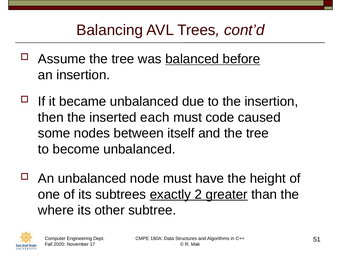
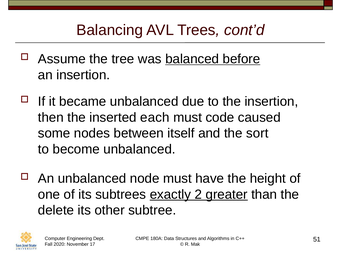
and the tree: tree -> sort
where: where -> delete
